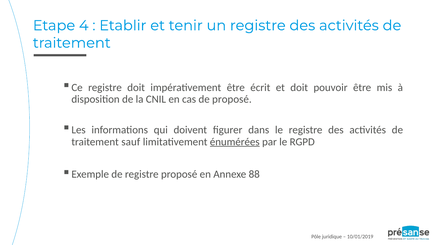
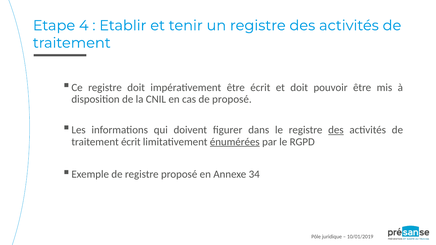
des at (336, 130) underline: none -> present
traitement sauf: sauf -> écrit
88: 88 -> 34
